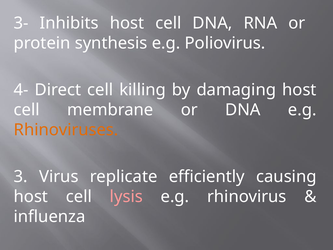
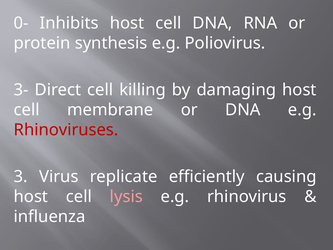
3-: 3- -> 0-
4-: 4- -> 3-
Rhinoviruses colour: orange -> red
